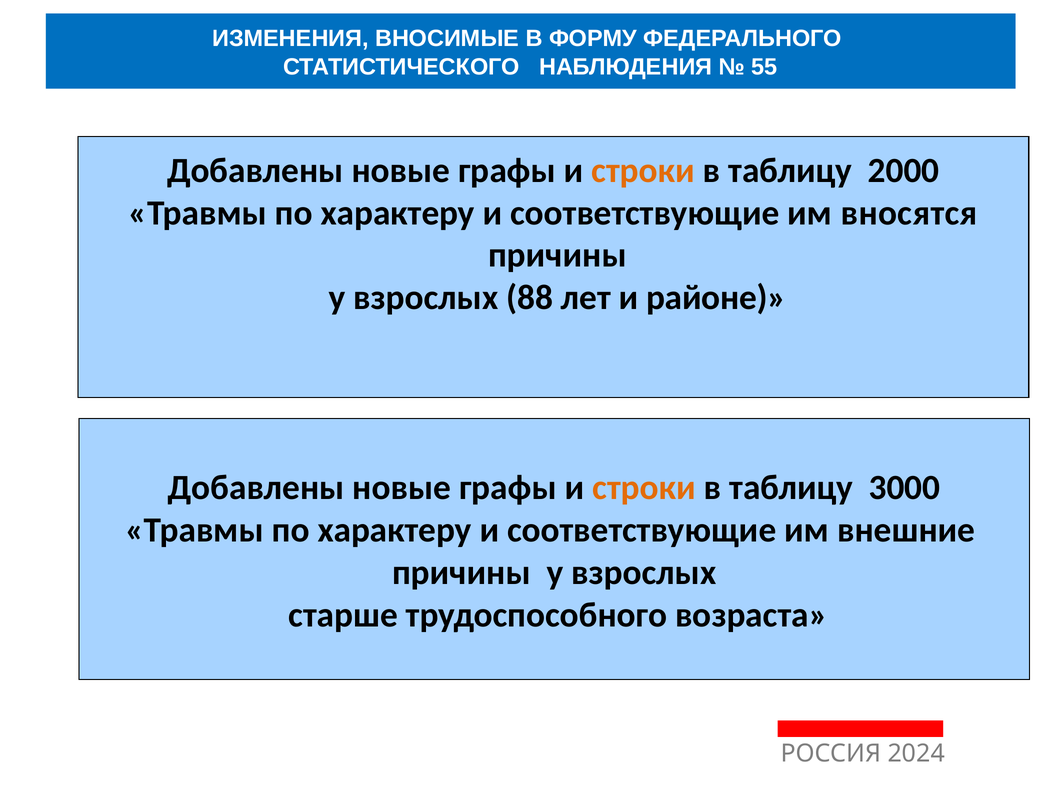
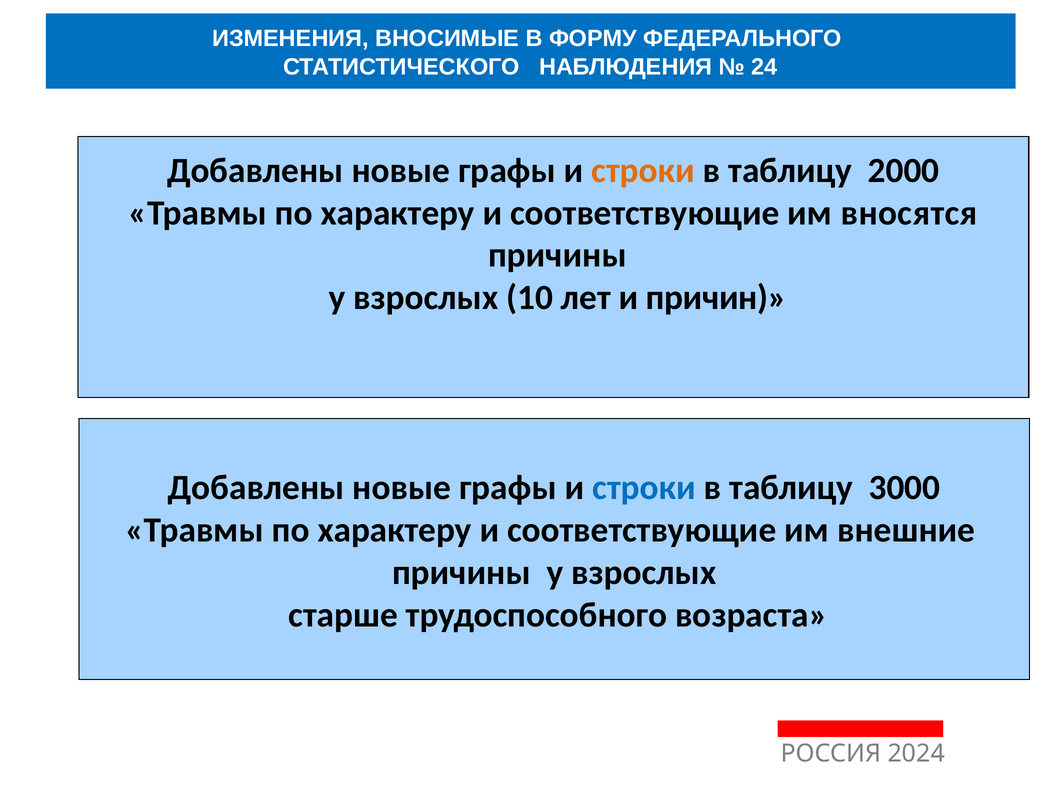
55: 55 -> 24
88: 88 -> 10
районе: районе -> причин
строки at (644, 487) colour: orange -> blue
